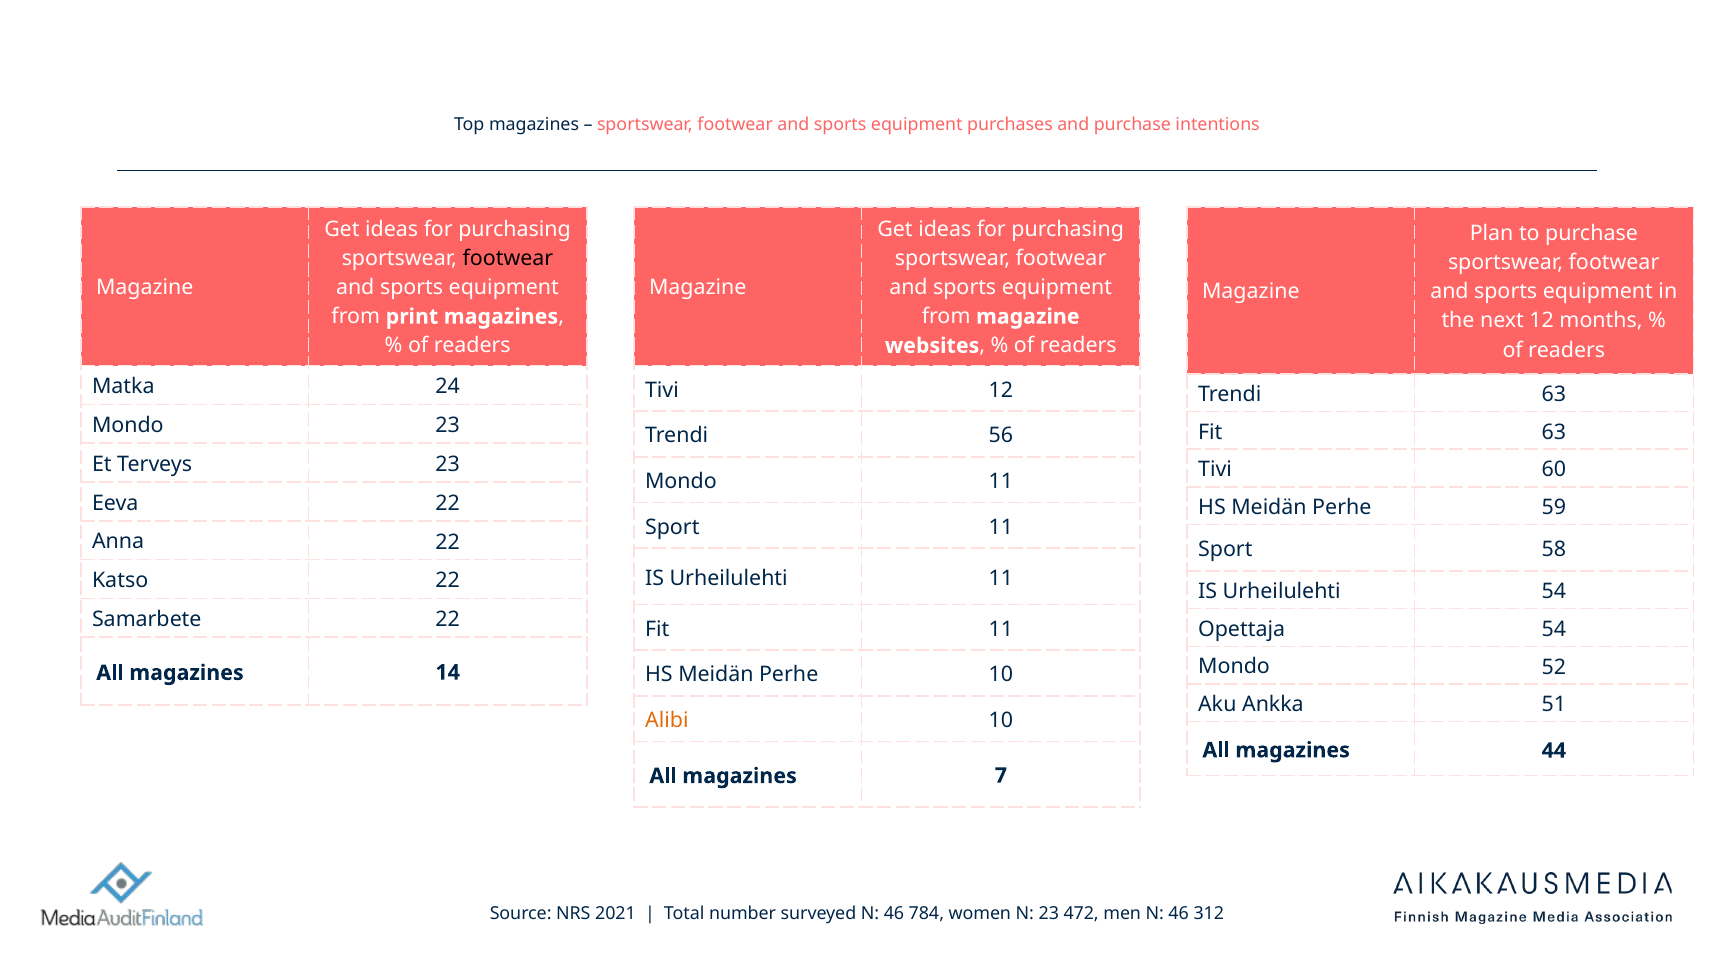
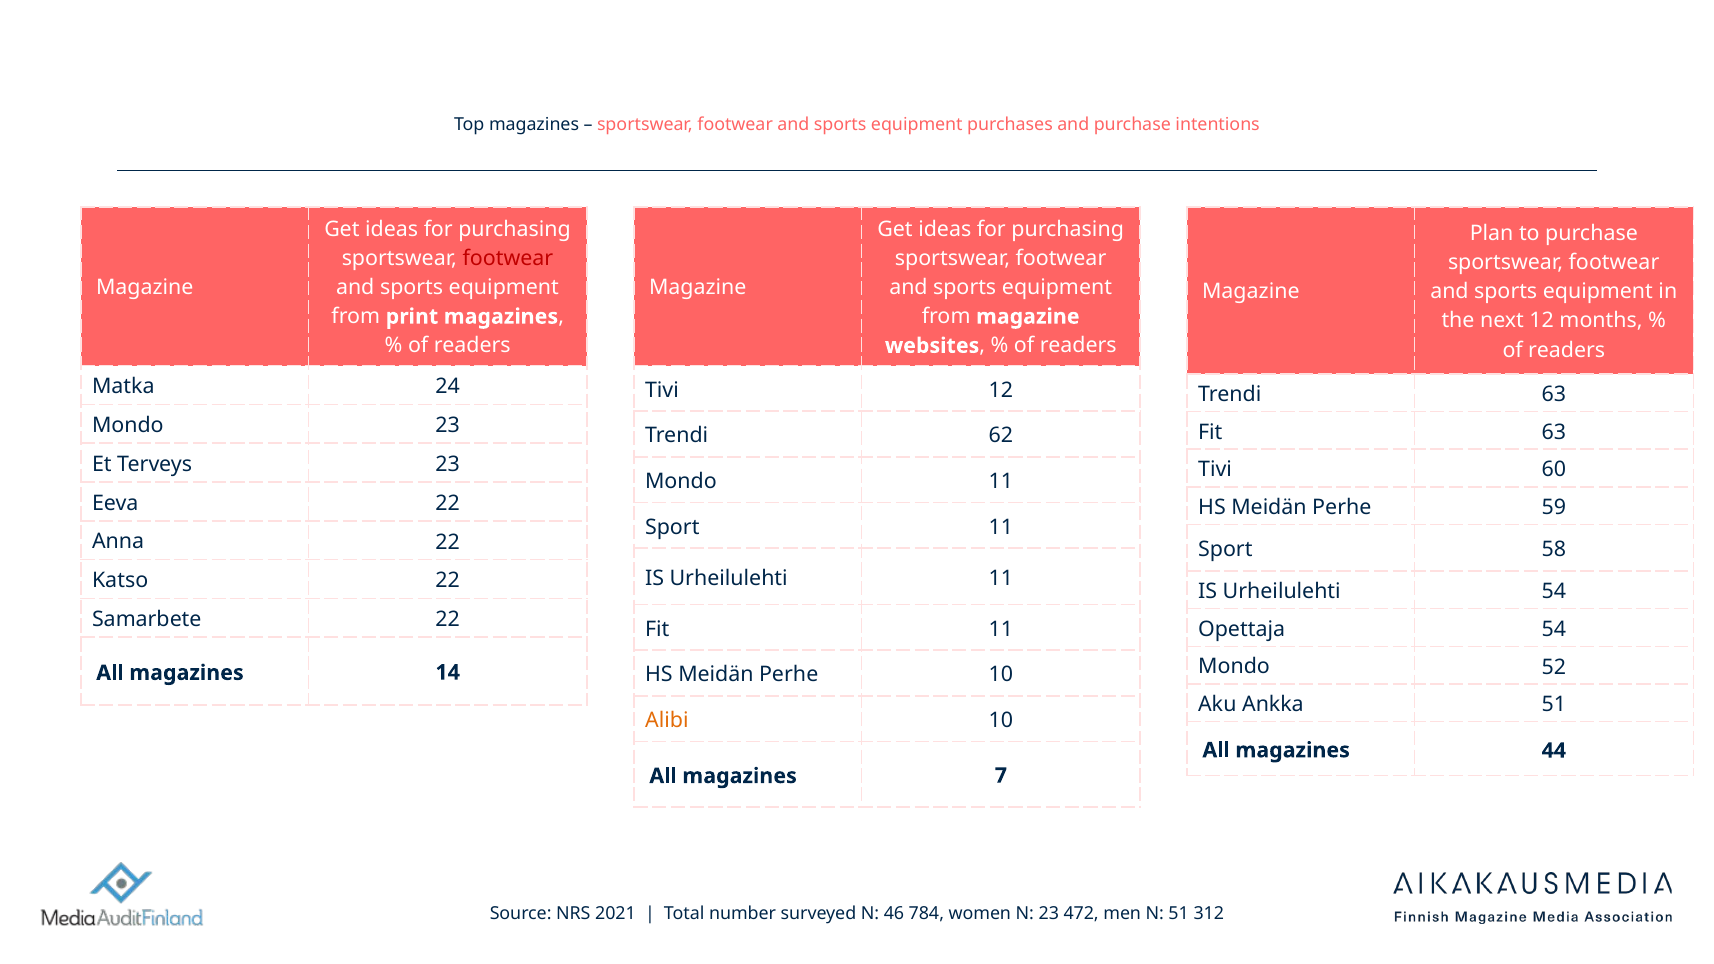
footwear at (508, 258) colour: black -> red
56: 56 -> 62
men N 46: 46 -> 51
